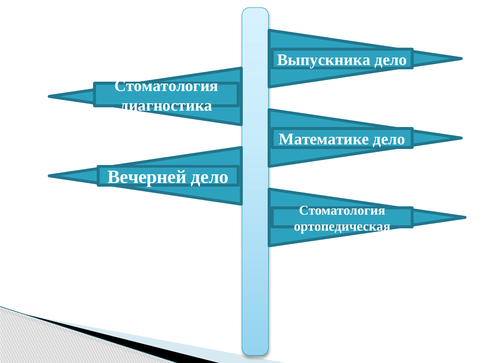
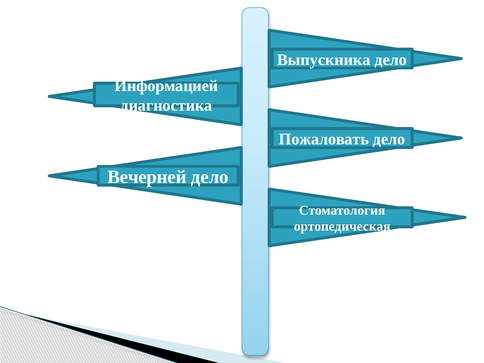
Стоматология at (166, 86): Стоматология -> Информацией
Математике: Математике -> Пожаловать
